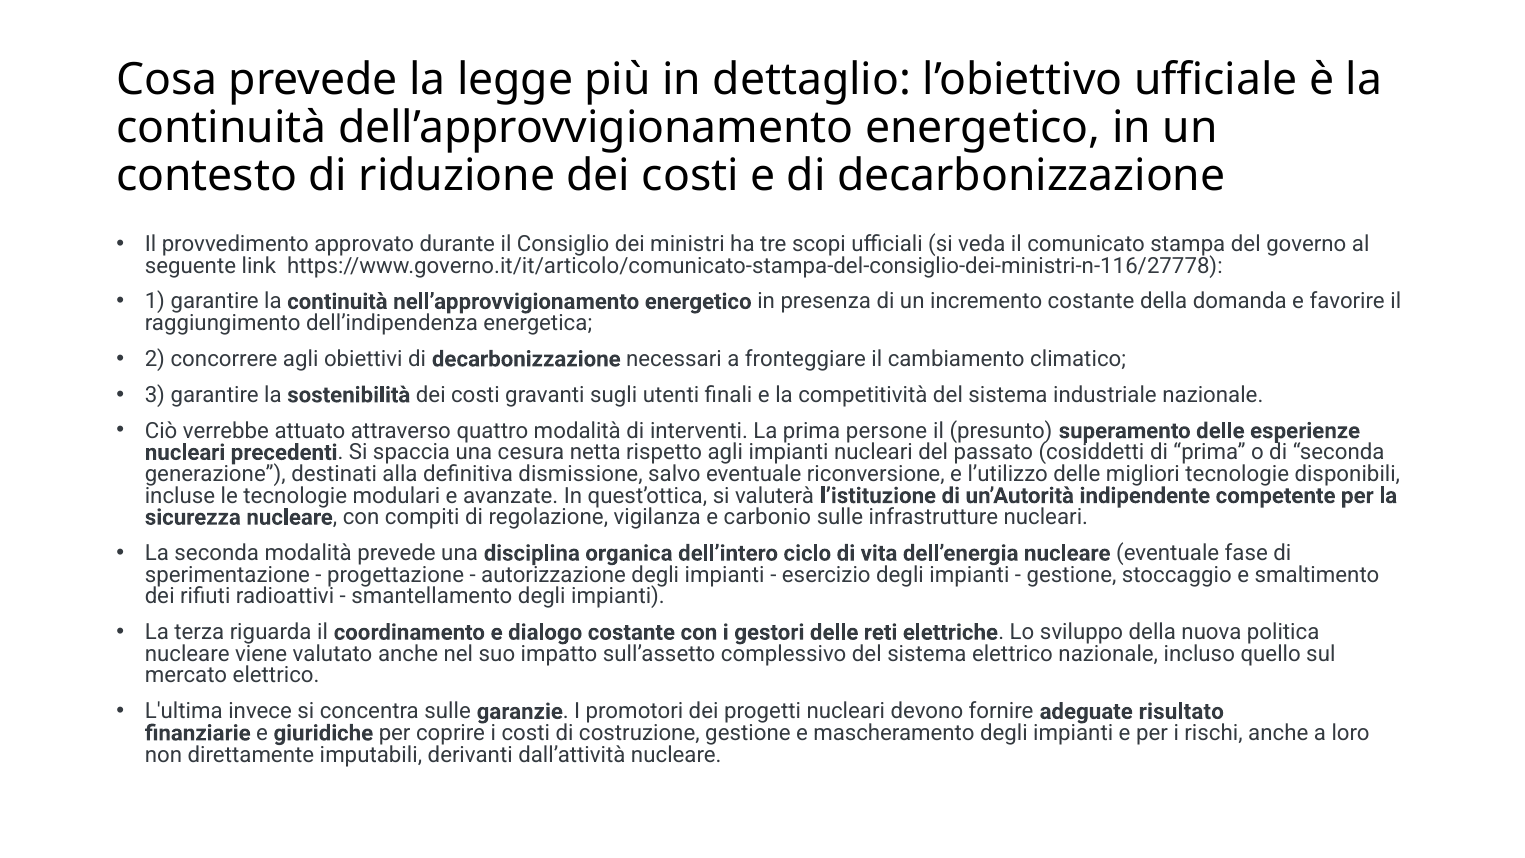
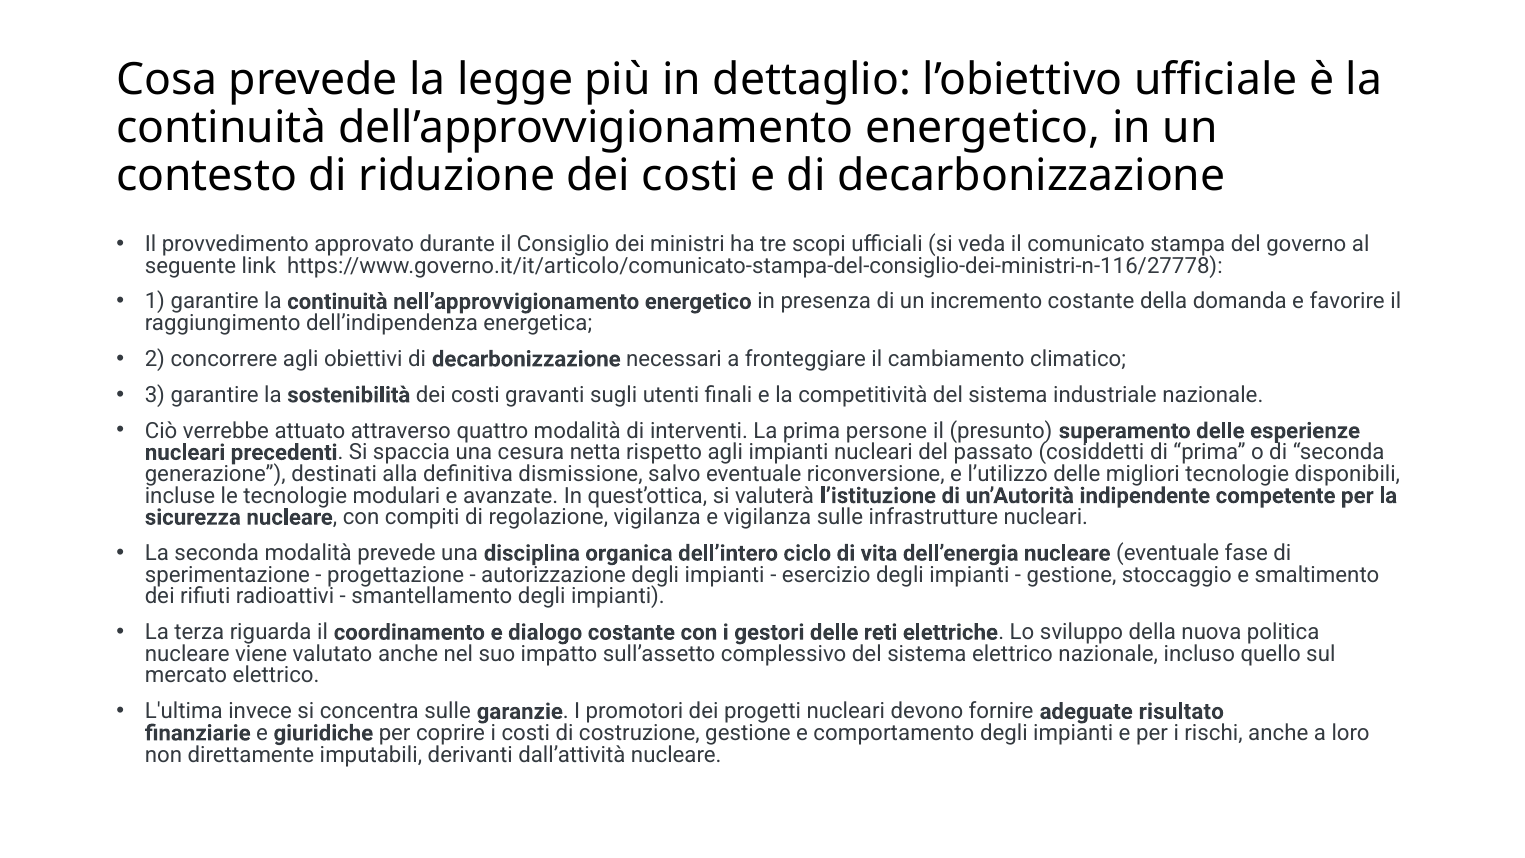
e carbonio: carbonio -> vigilanza
mascheramento: mascheramento -> comportamento
